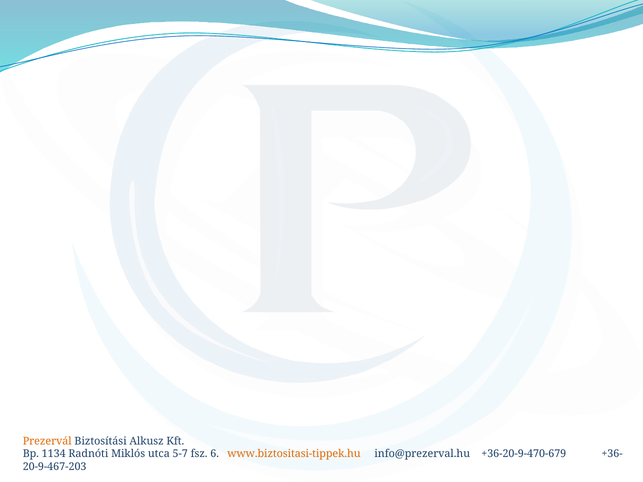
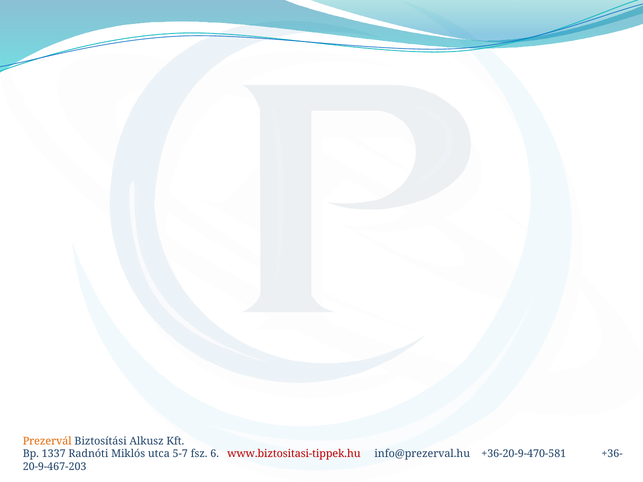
1134: 1134 -> 1337
www.biztositasi-tippek.hu colour: orange -> red
+36-20-9-470-679: +36-20-9-470-679 -> +36-20-9-470-581
